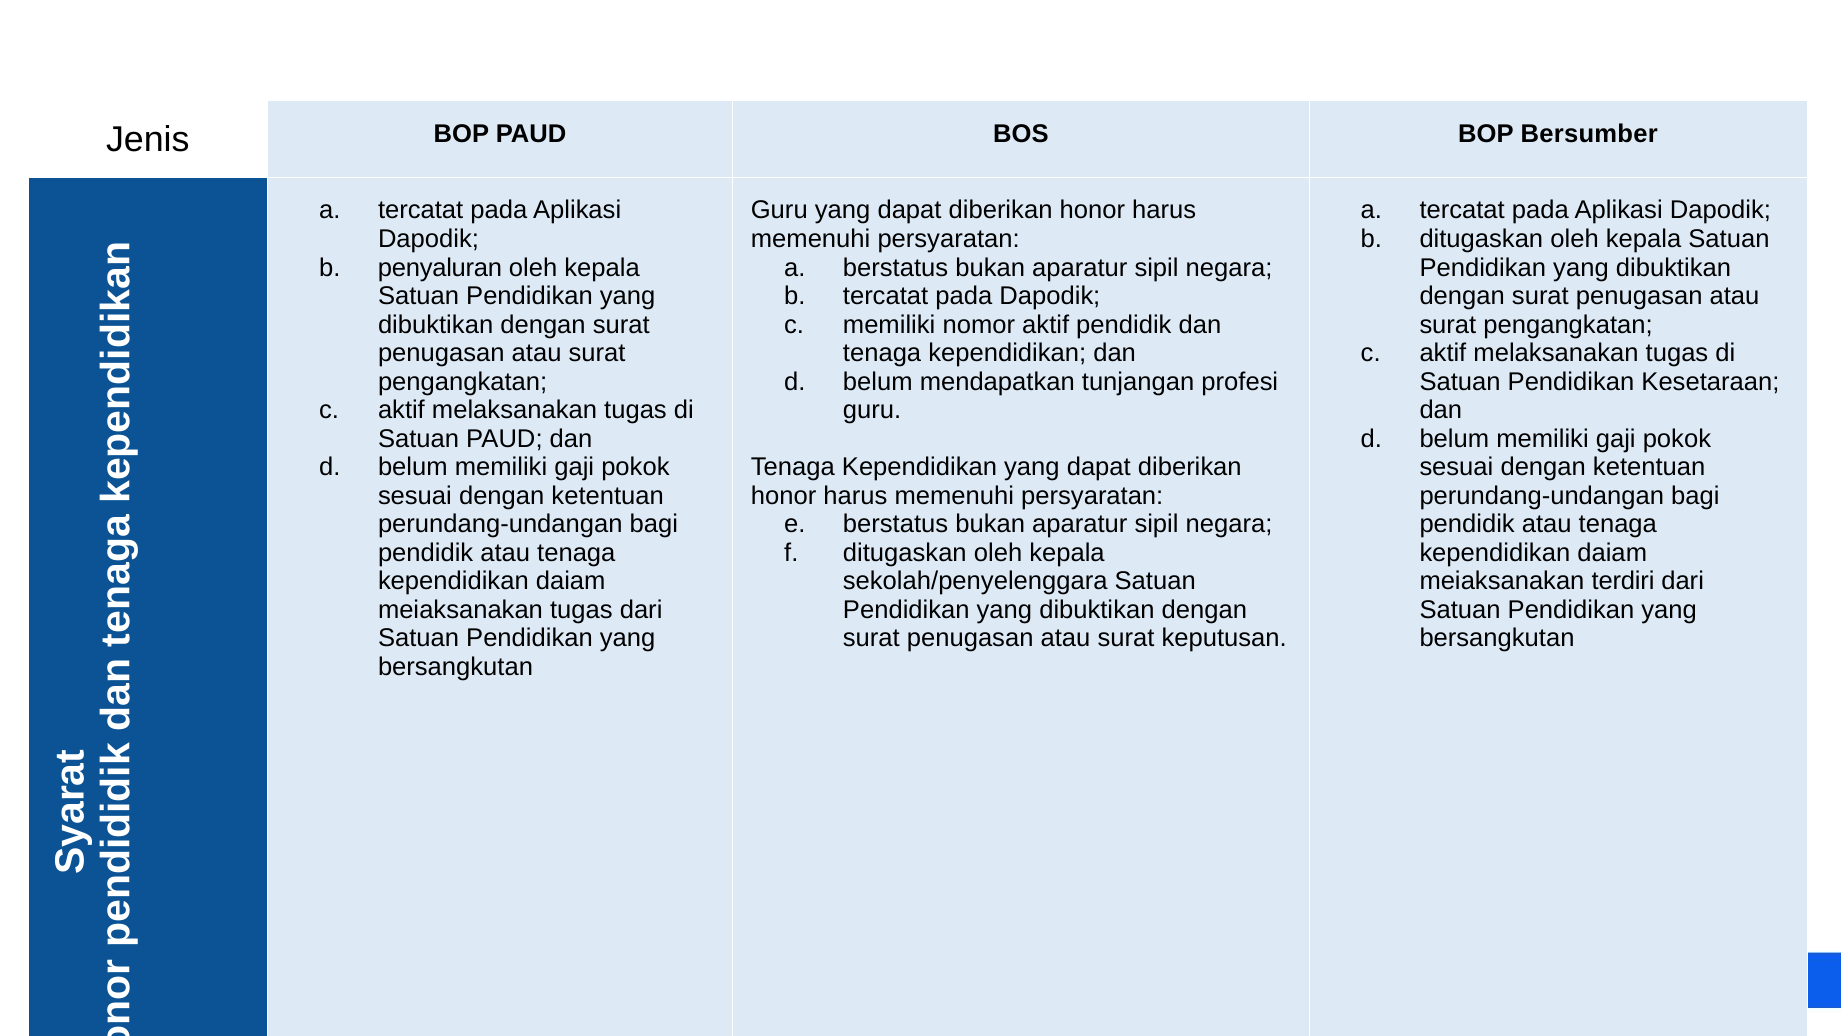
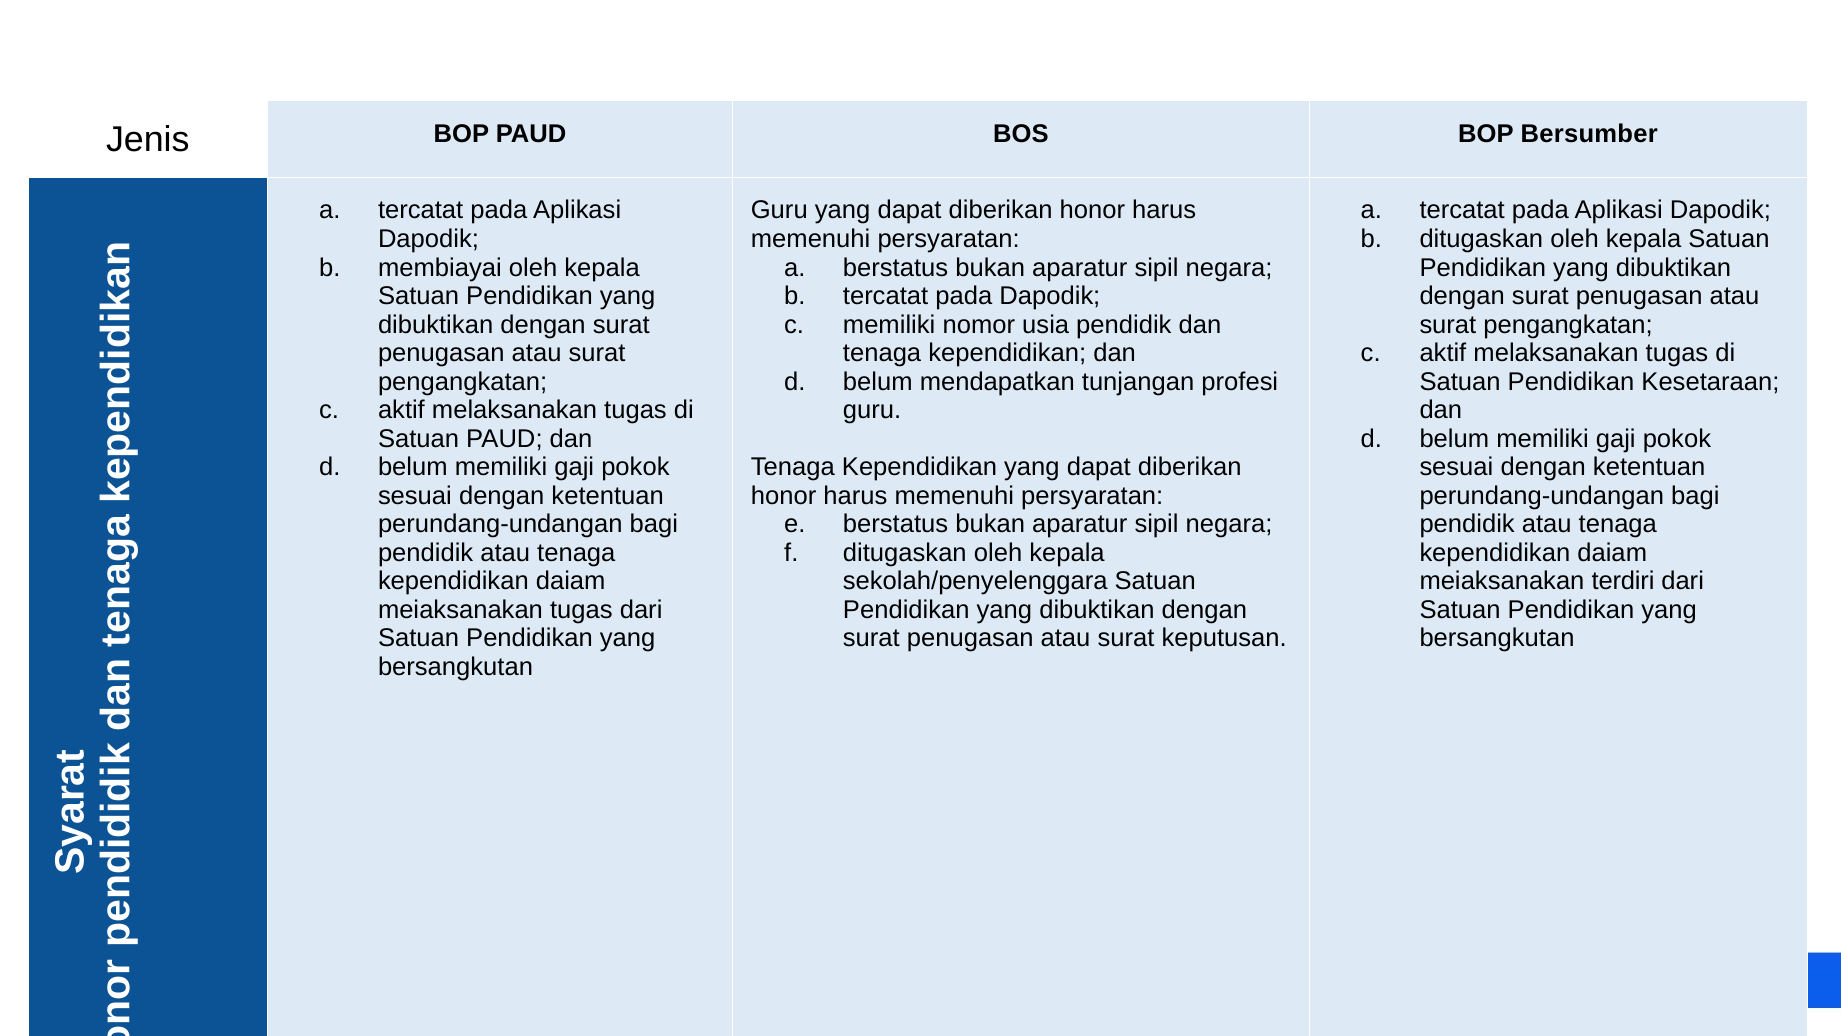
penyaluran: penyaluran -> membiayai
nomor aktif: aktif -> usia
